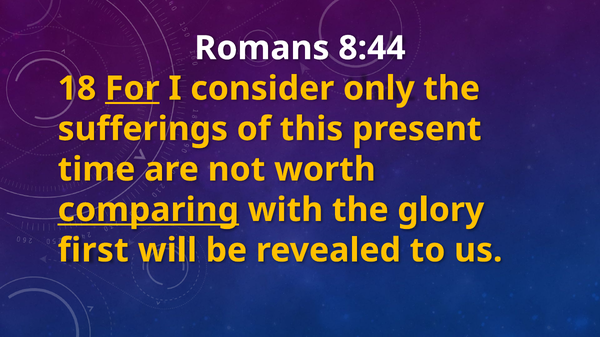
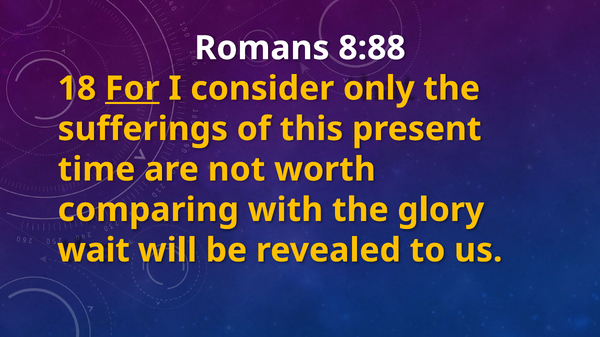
8:44: 8:44 -> 8:88
comparing underline: present -> none
first: first -> wait
